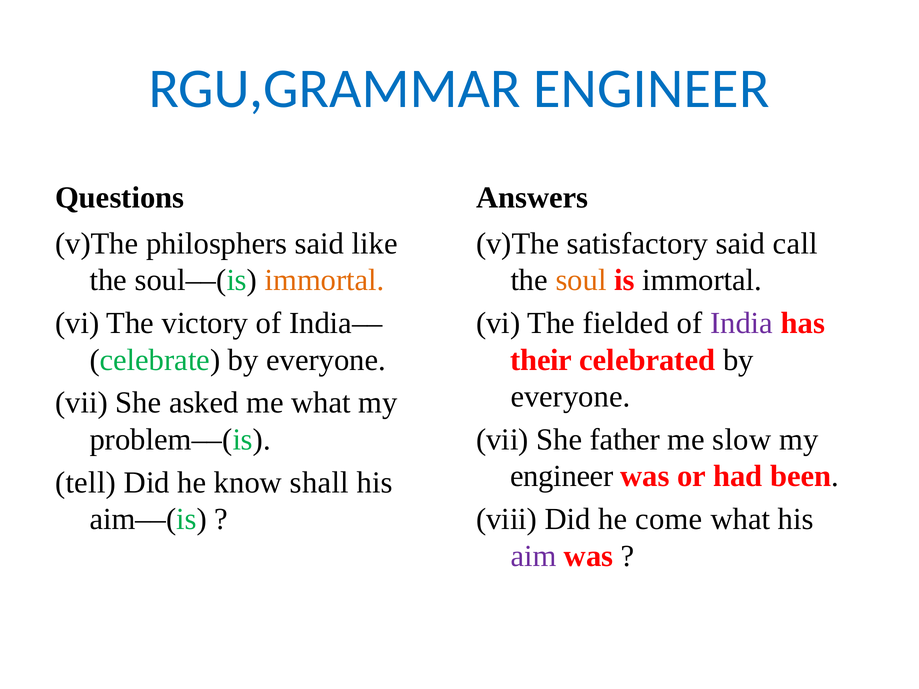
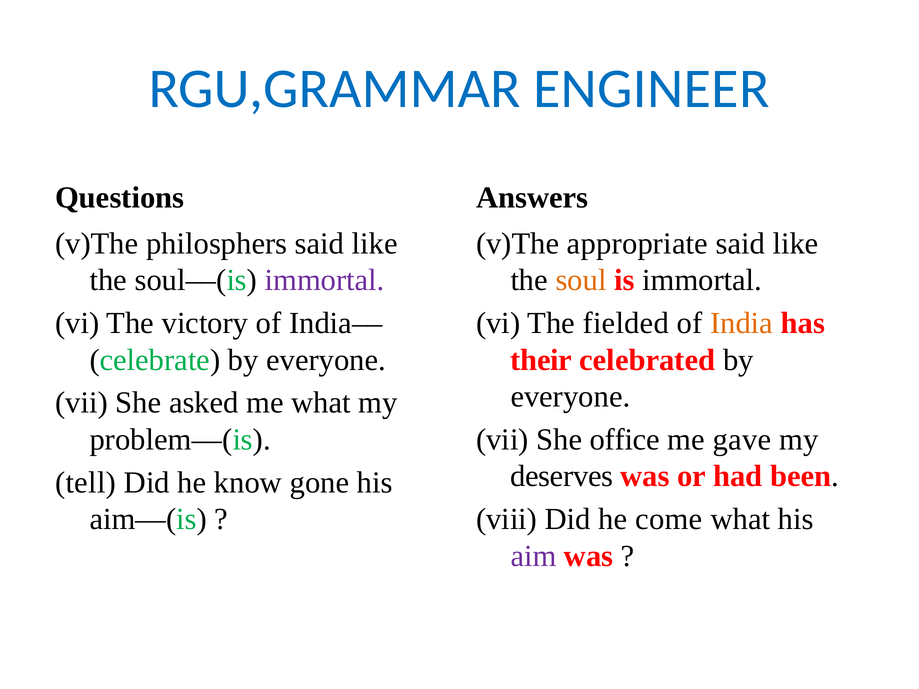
satisfactory: satisfactory -> appropriate
call at (795, 244): call -> like
immortal at (325, 280) colour: orange -> purple
India colour: purple -> orange
father: father -> office
slow: slow -> gave
engineer at (562, 476): engineer -> deserves
shall: shall -> gone
